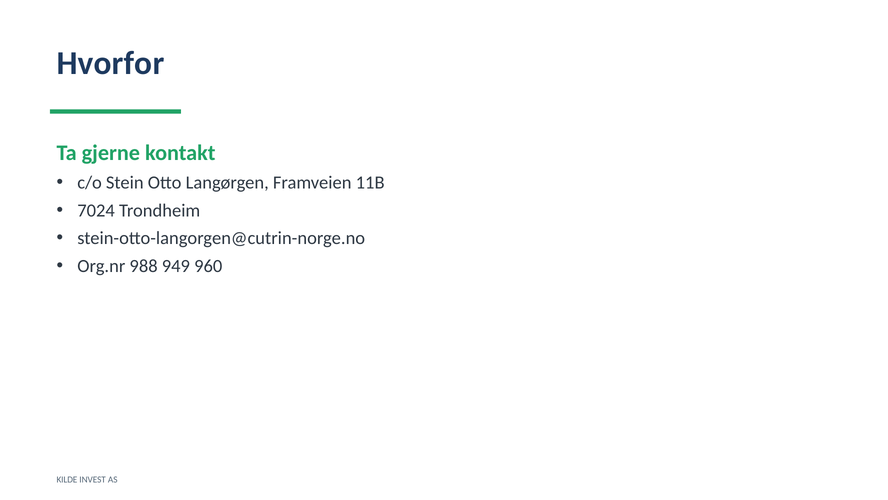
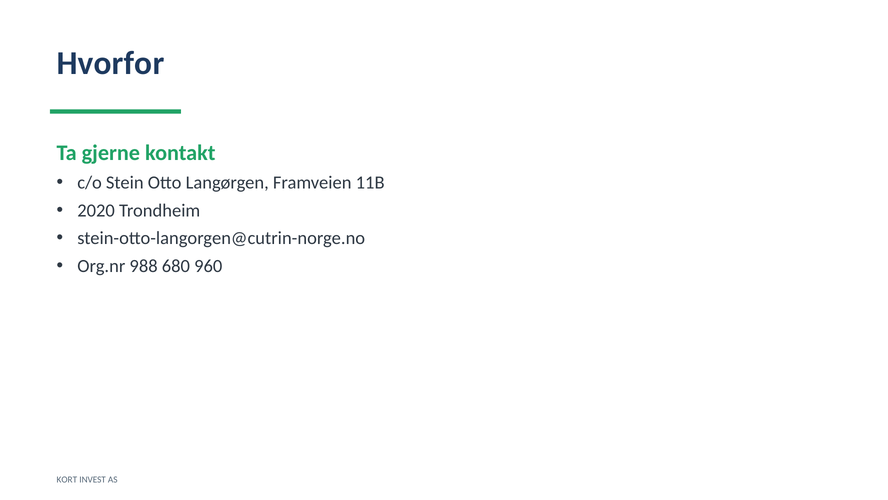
7024: 7024 -> 2020
949: 949 -> 680
KILDE: KILDE -> KORT
